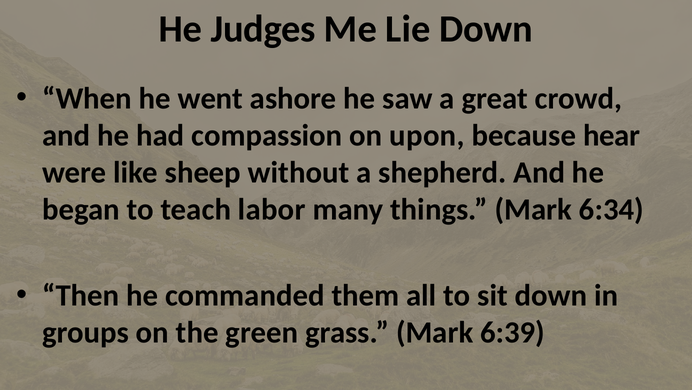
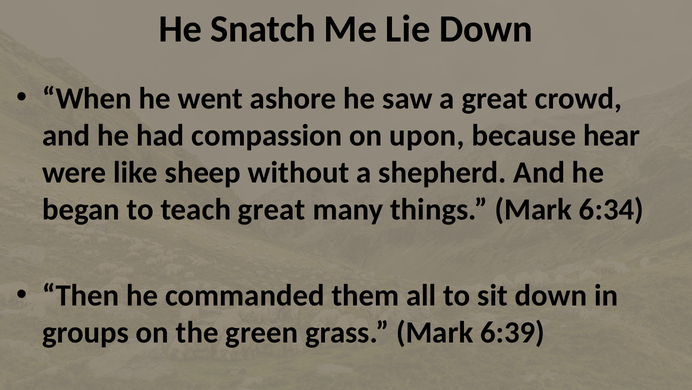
Judges: Judges -> Snatch
teach labor: labor -> great
